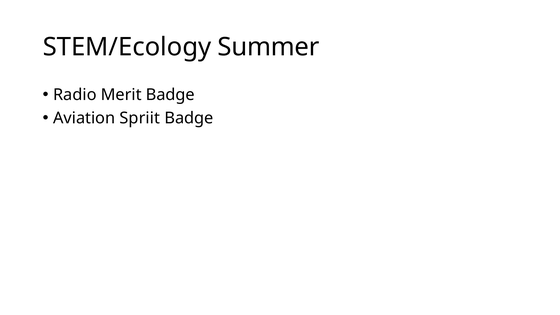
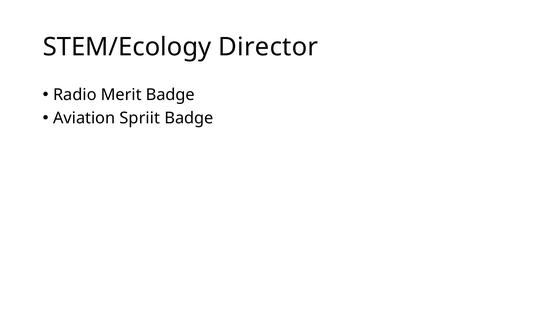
Summer: Summer -> Director
